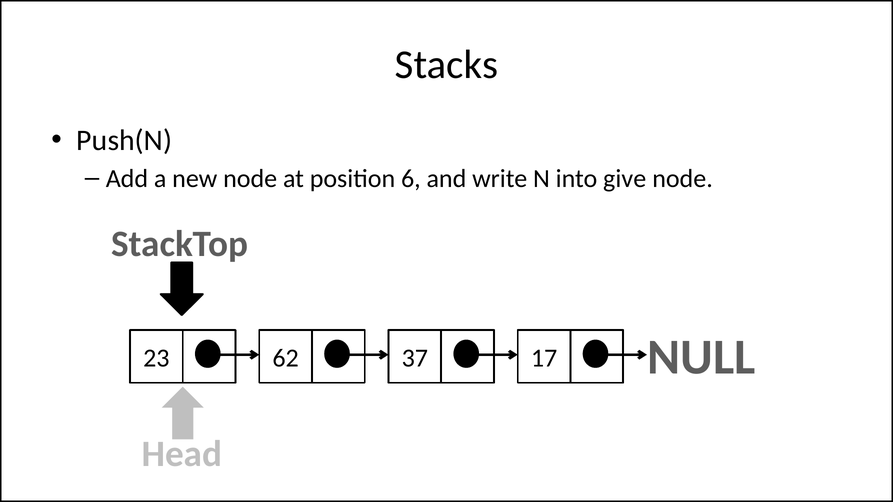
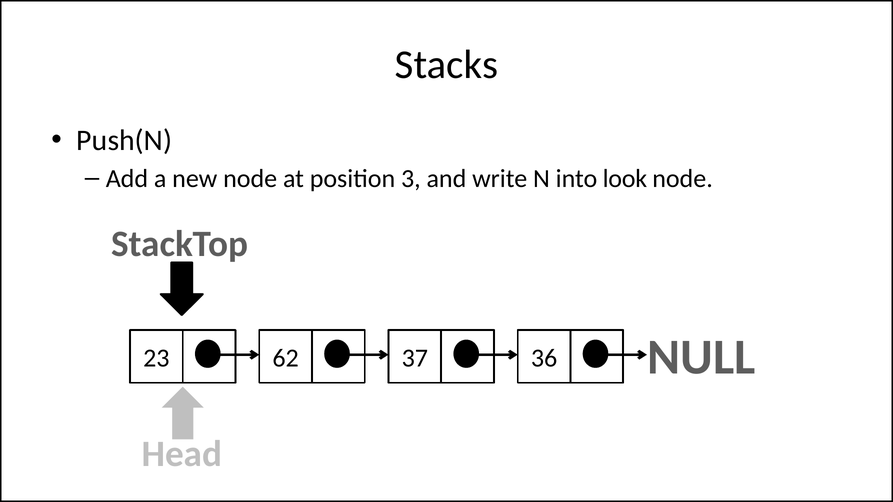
6: 6 -> 3
give: give -> look
17: 17 -> 36
